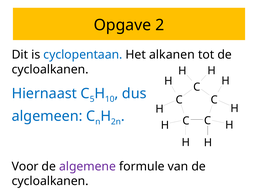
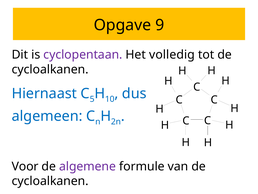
2: 2 -> 9
cyclopentaan colour: blue -> purple
alkanen: alkanen -> volledig
